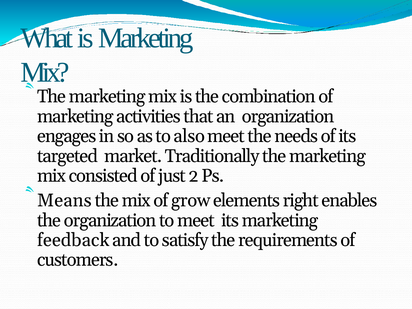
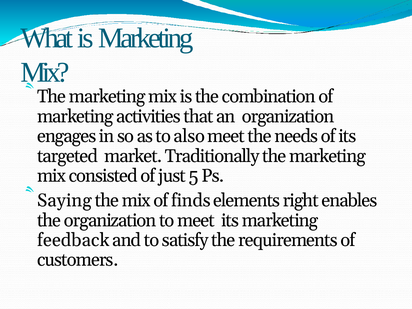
2: 2 -> 5
Means: Means -> Saying
grow: grow -> finds
